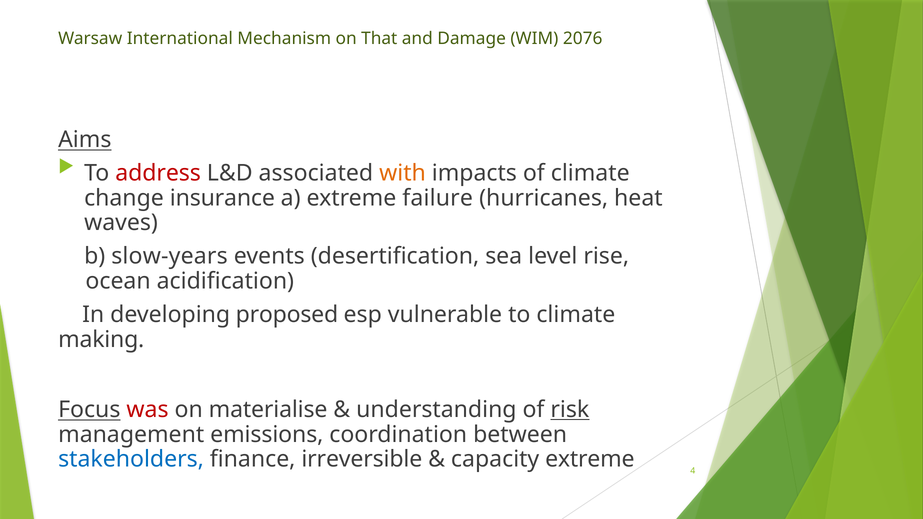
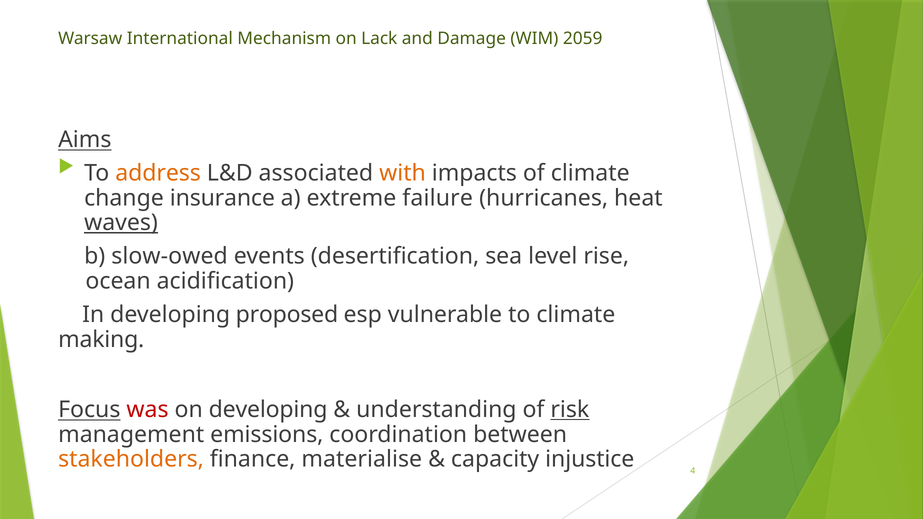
That: That -> Lack
2076: 2076 -> 2059
address colour: red -> orange
waves underline: none -> present
slow-years: slow-years -> slow-owed
on materialise: materialise -> developing
stakeholders colour: blue -> orange
irreversible: irreversible -> materialise
capacity extreme: extreme -> injustice
